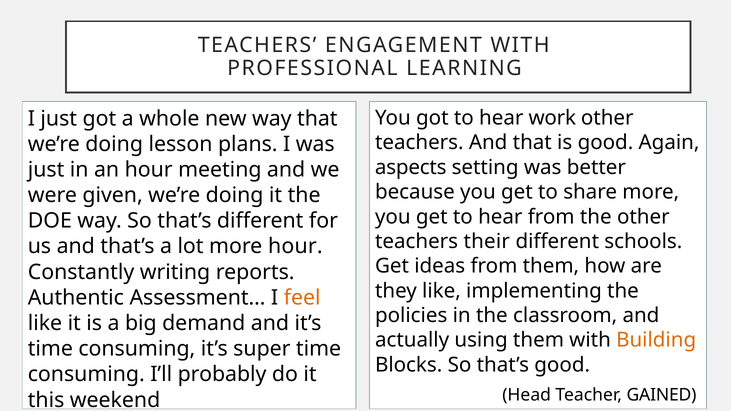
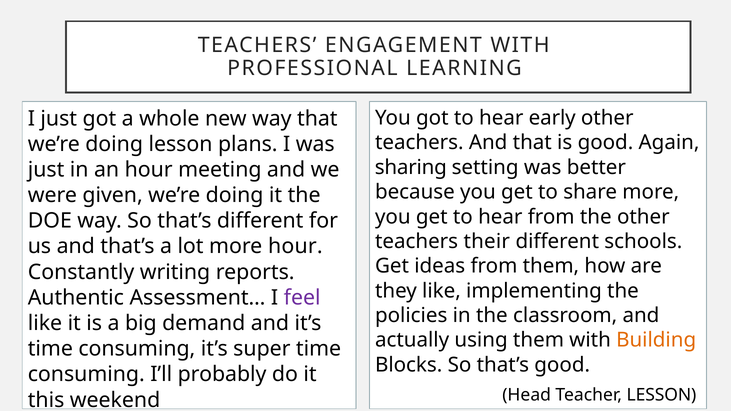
work: work -> early
aspects: aspects -> sharing
feel colour: orange -> purple
Teacher GAINED: GAINED -> LESSON
